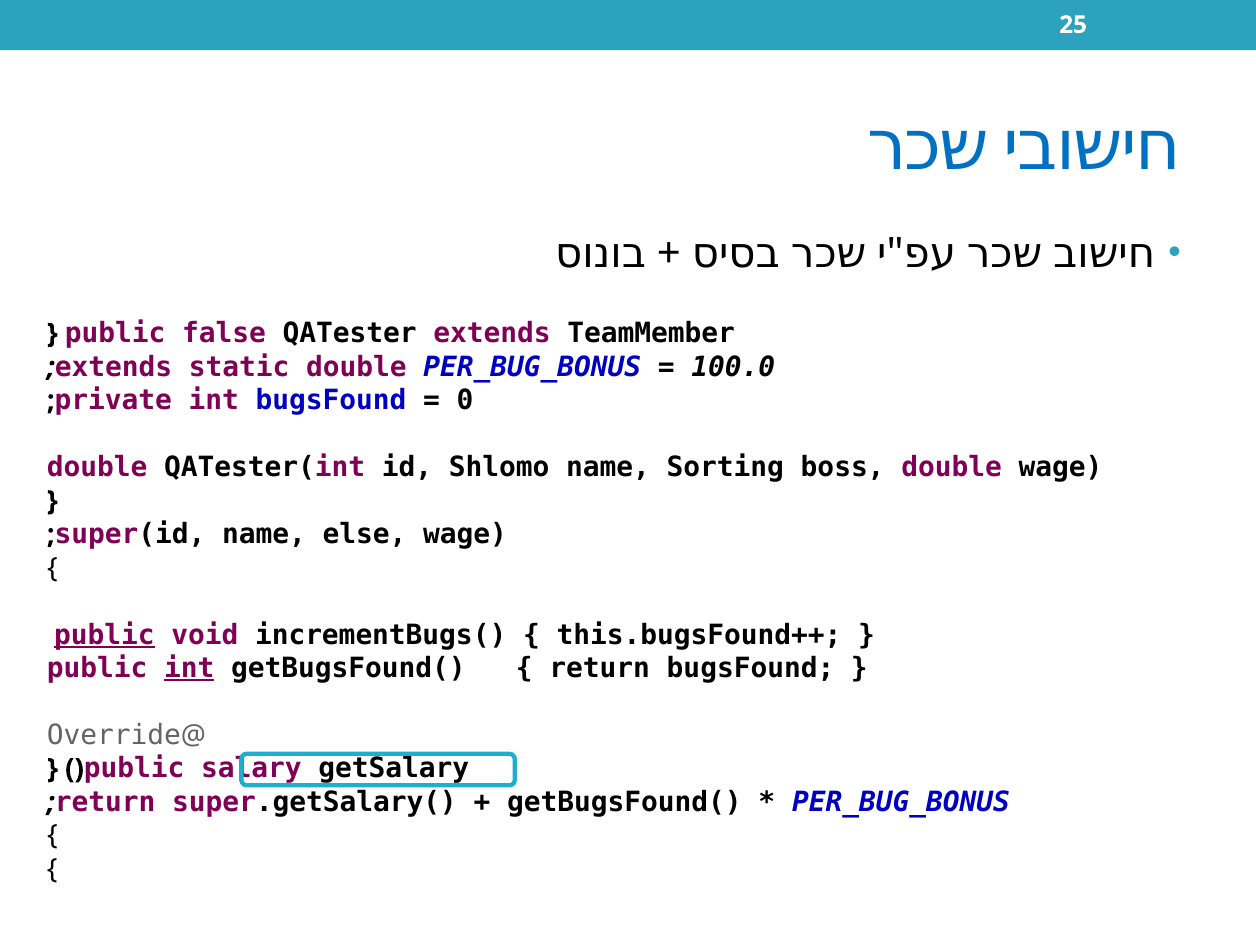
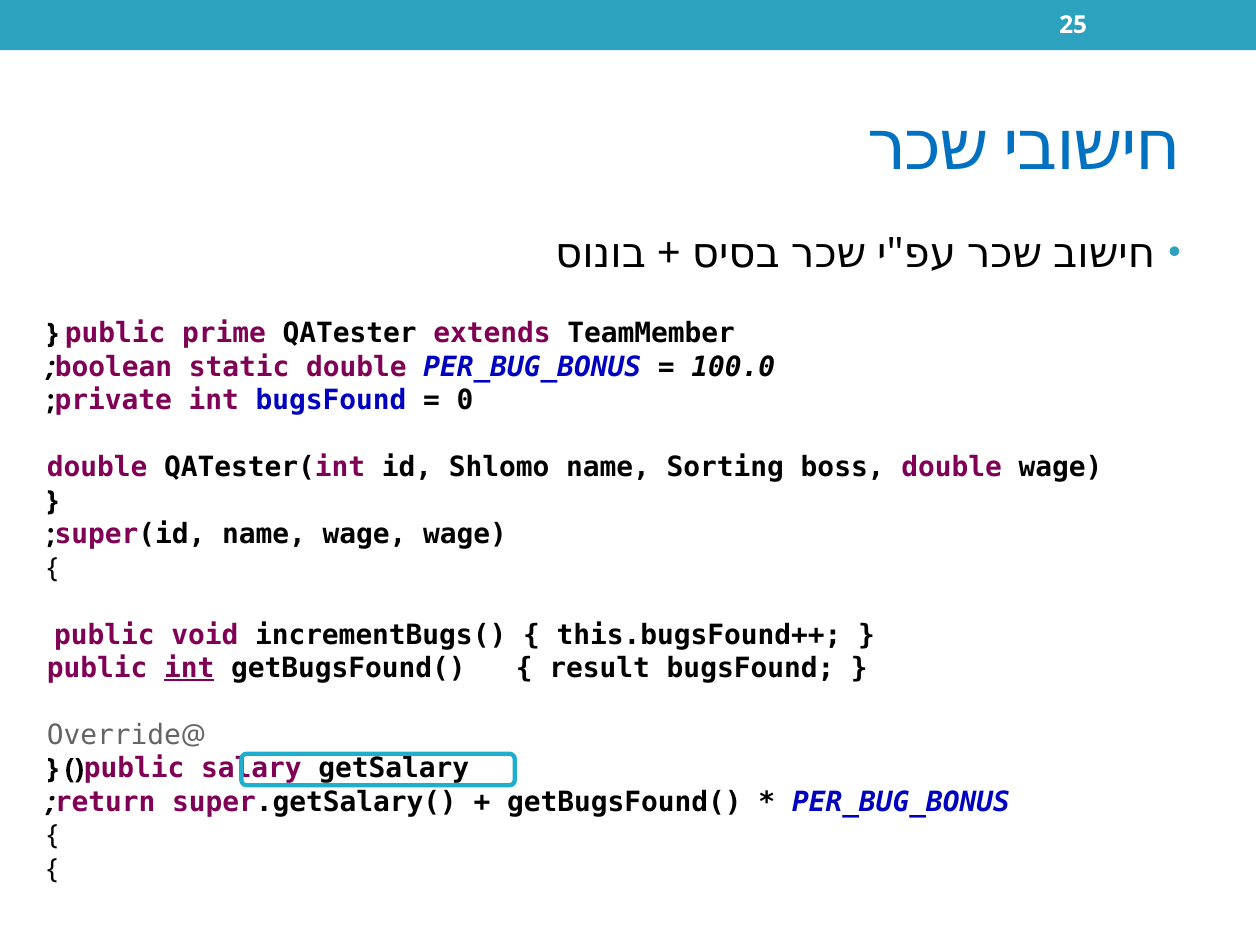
false: false -> prime
extends at (114, 367): extends -> boolean
name else: else -> wage
public at (104, 635) underline: present -> none
return at (600, 668): return -> result
